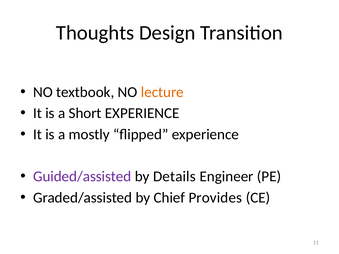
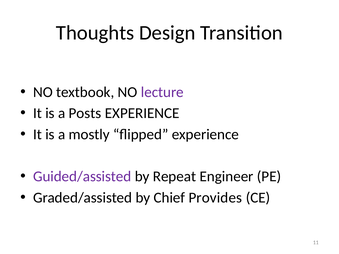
lecture colour: orange -> purple
Short: Short -> Posts
Details: Details -> Repeat
